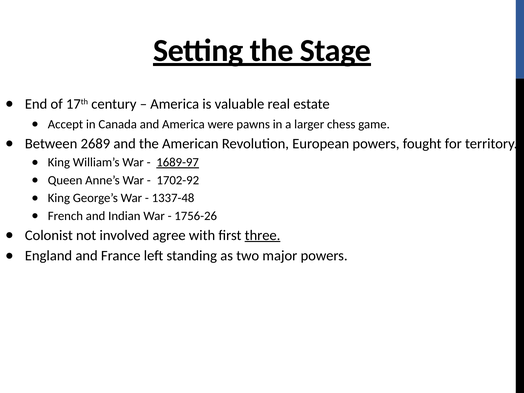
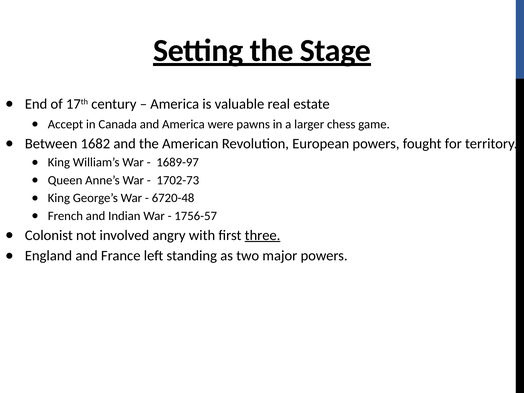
2689: 2689 -> 1682
1689-97 underline: present -> none
1702-92: 1702-92 -> 1702-73
1337-48: 1337-48 -> 6720-48
1756-26: 1756-26 -> 1756-57
agree: agree -> angry
